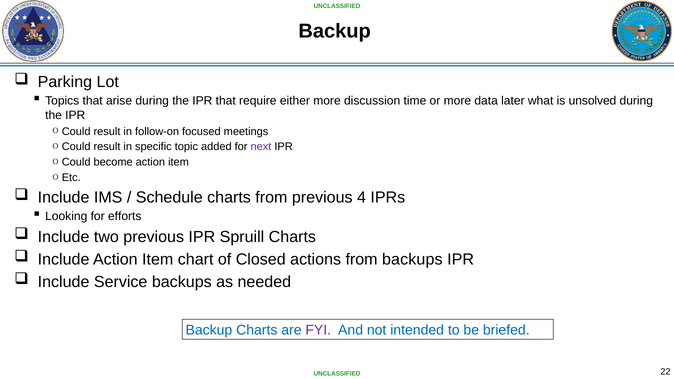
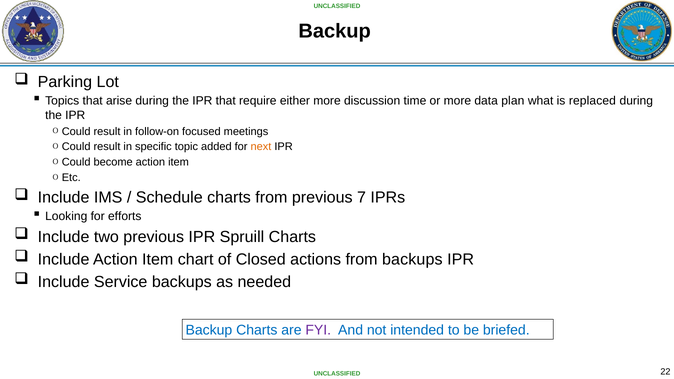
later: later -> plan
unsolved: unsolved -> replaced
next colour: purple -> orange
4: 4 -> 7
